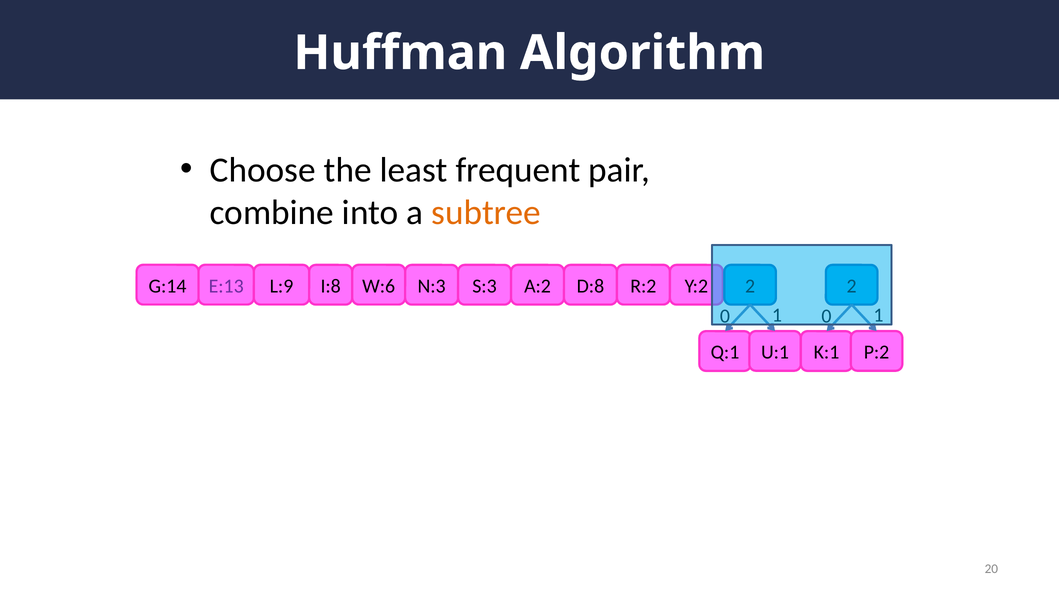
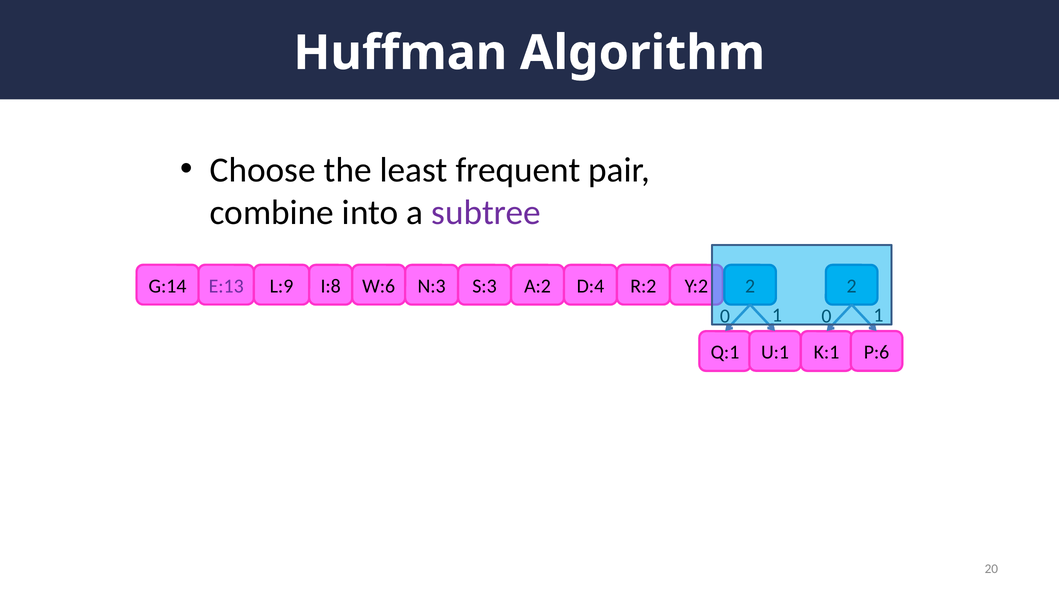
subtree colour: orange -> purple
D:8: D:8 -> D:4
P:2: P:2 -> P:6
